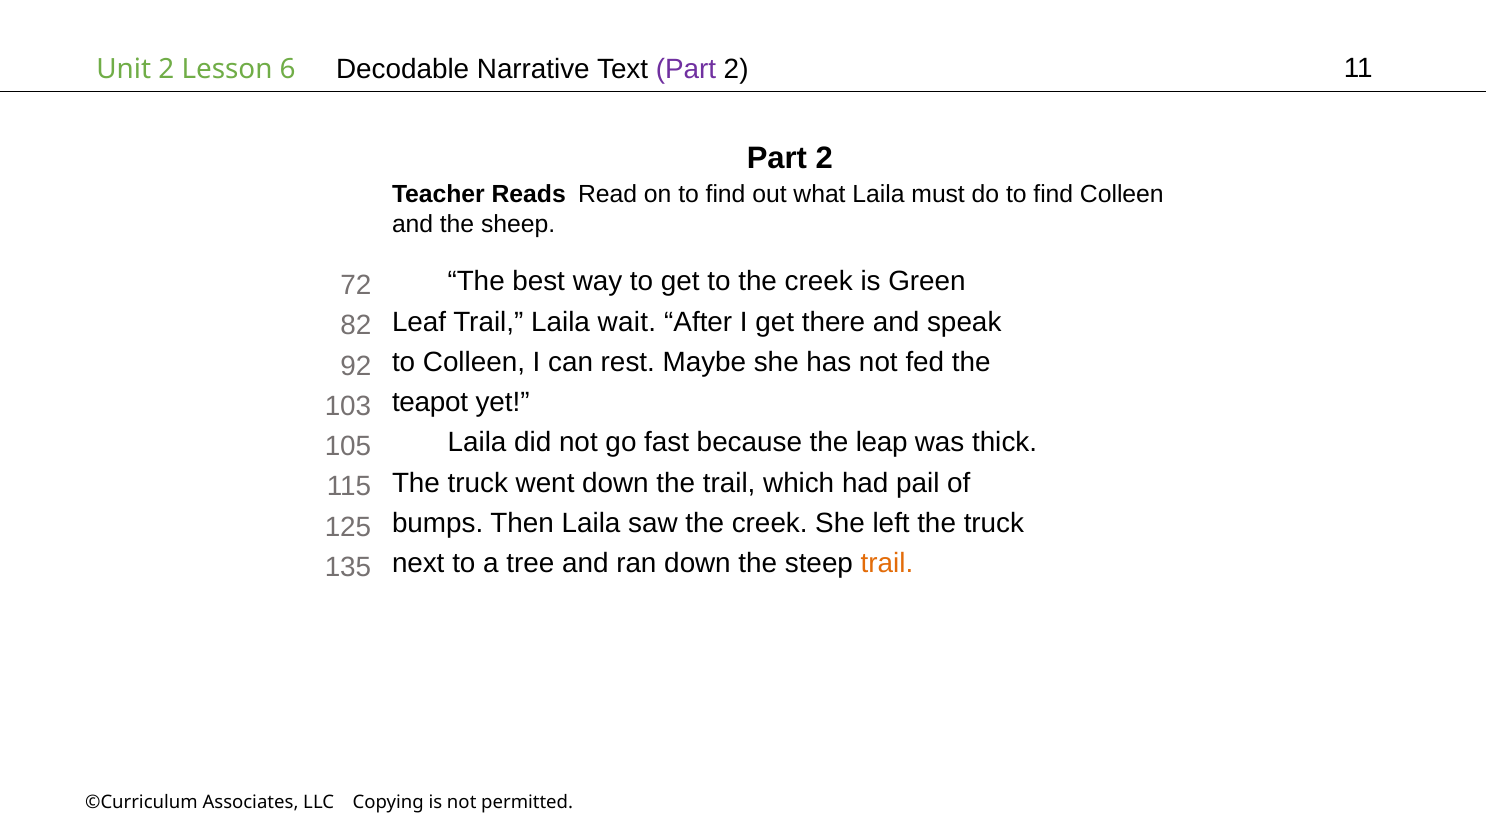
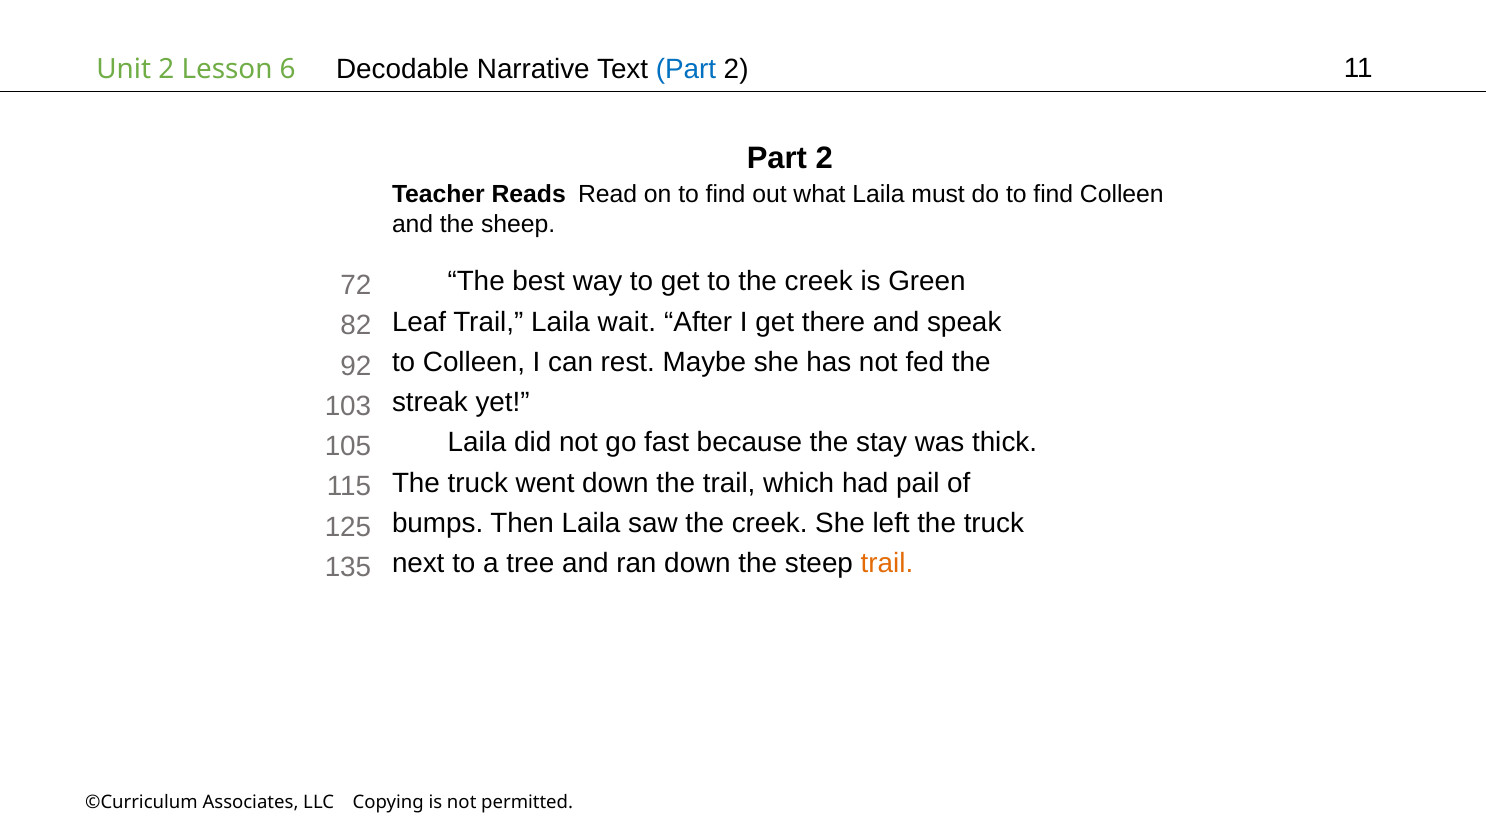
Part at (686, 70) colour: purple -> blue
teapot: teapot -> streak
leap: leap -> stay
